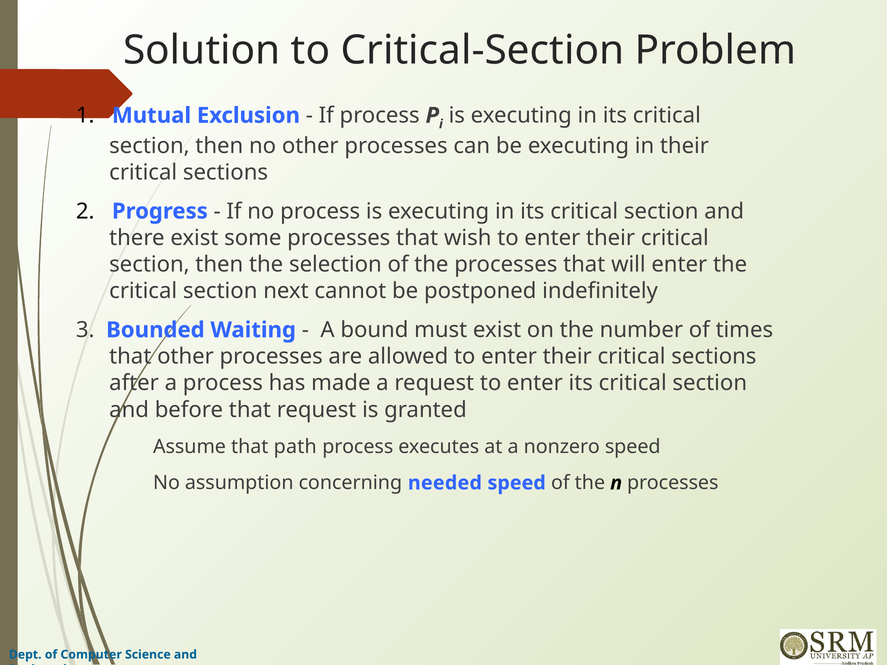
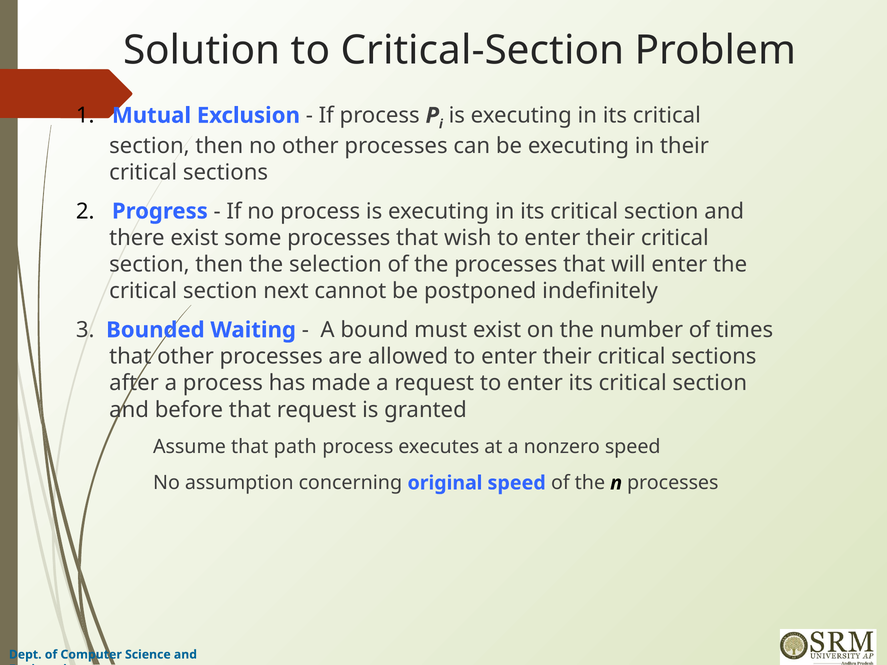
needed: needed -> original
